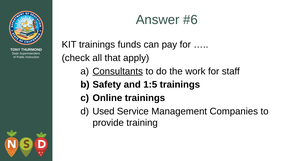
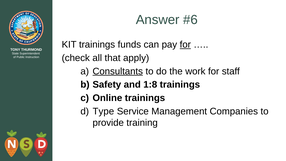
for at (185, 45) underline: none -> present
1:5: 1:5 -> 1:8
Used: Used -> Type
